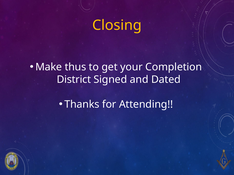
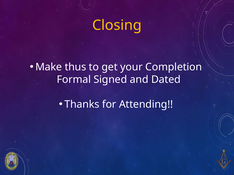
District: District -> Formal
